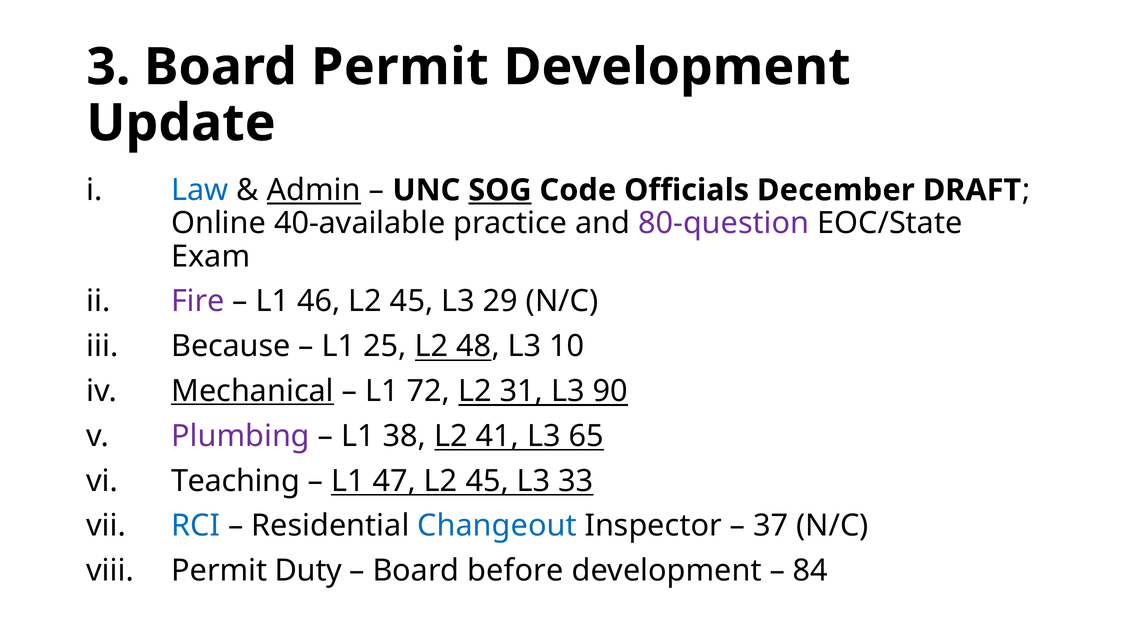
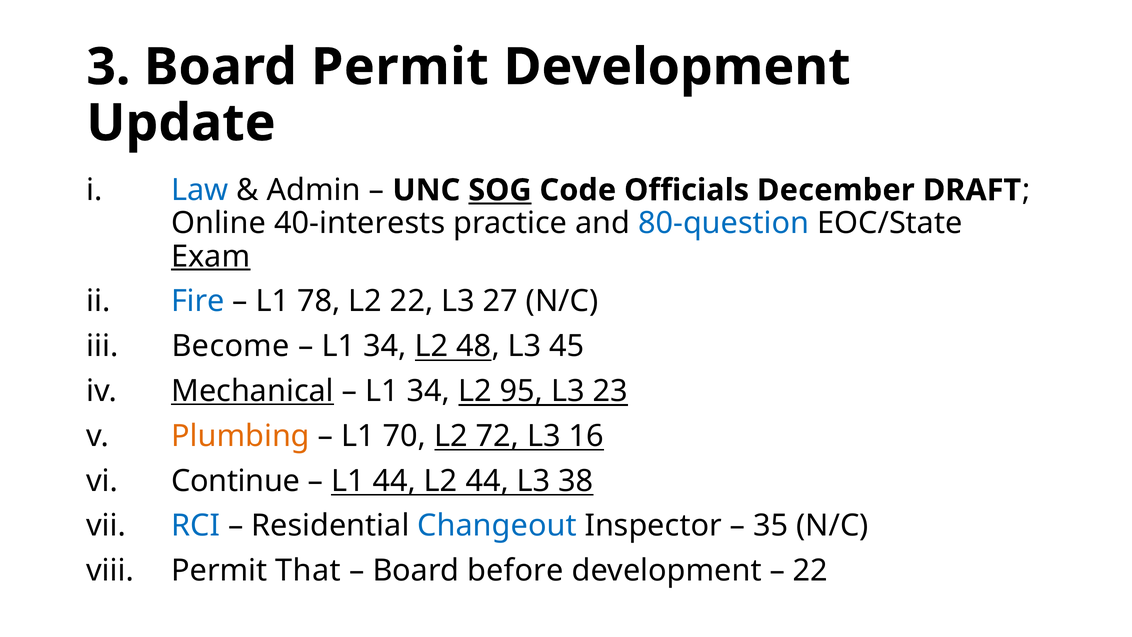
Admin underline: present -> none
40-available: 40-available -> 40-interests
80-question colour: purple -> blue
Exam underline: none -> present
Fire colour: purple -> blue
46: 46 -> 78
45 at (412, 301): 45 -> 22
29: 29 -> 27
Because: Because -> Become
25 at (385, 346): 25 -> 34
10: 10 -> 45
72 at (428, 391): 72 -> 34
31: 31 -> 95
90: 90 -> 23
Plumbing colour: purple -> orange
38: 38 -> 70
41: 41 -> 72
65: 65 -> 16
Teaching: Teaching -> Continue
L1 47: 47 -> 44
45 at (487, 481): 45 -> 44
33: 33 -> 38
37: 37 -> 35
Duty: Duty -> That
84 at (810, 571): 84 -> 22
